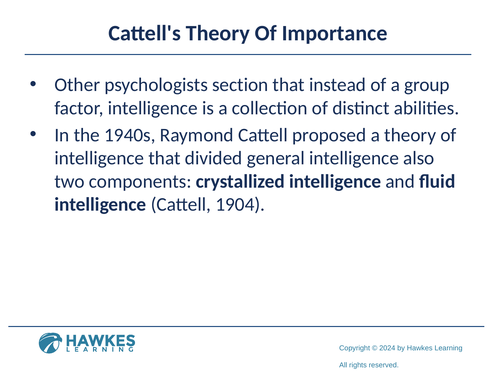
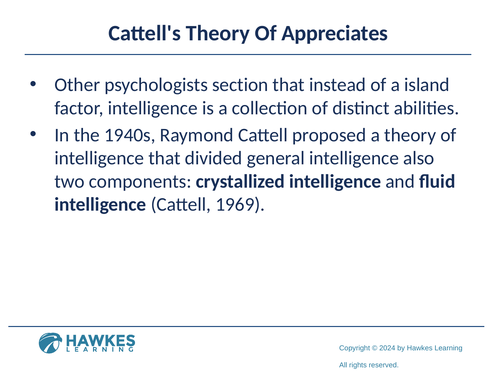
Importance: Importance -> Appreciates
group: group -> island
1904: 1904 -> 1969
